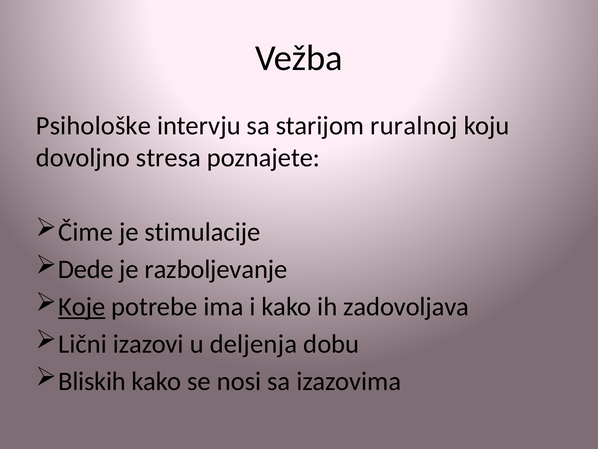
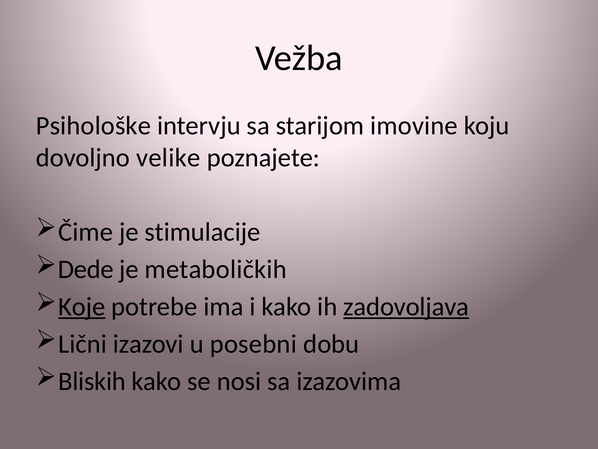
ruralnoj: ruralnoj -> imovine
stresa: stresa -> velike
razboljevanje: razboljevanje -> metaboličkih
zadovoljava underline: none -> present
deljenja: deljenja -> posebni
